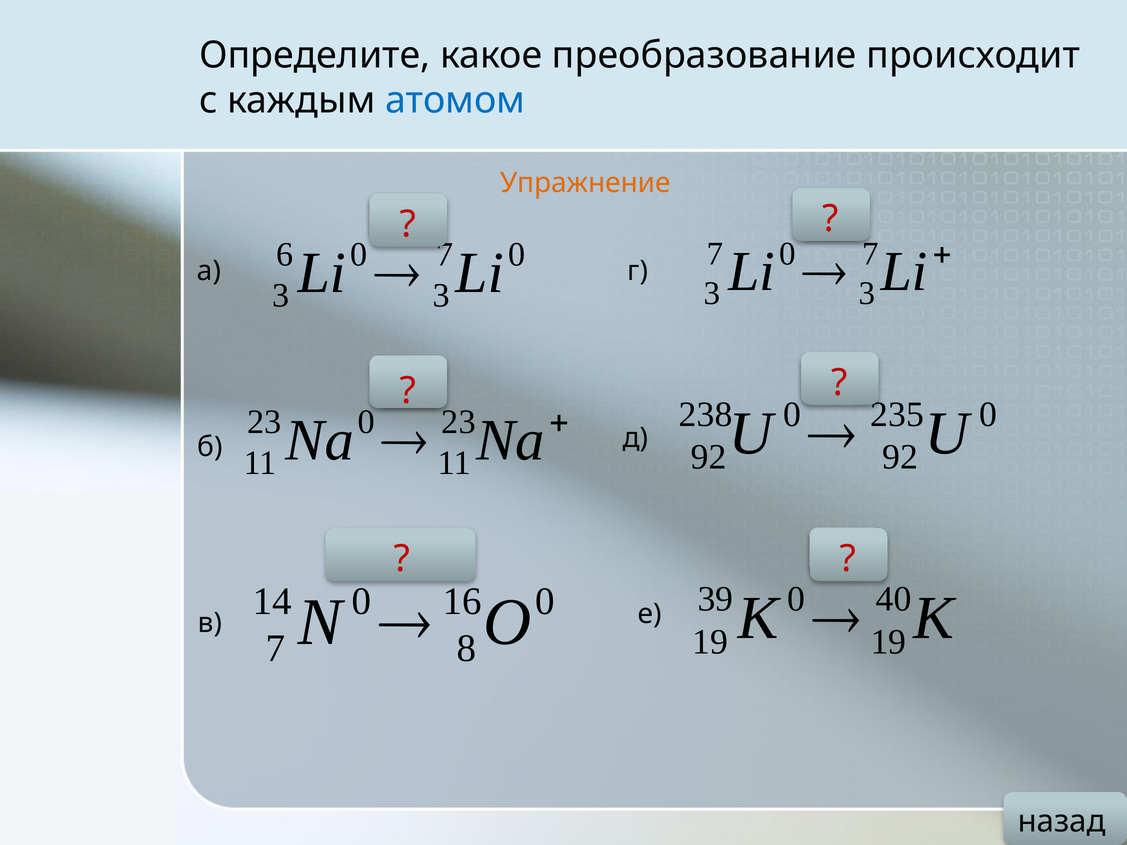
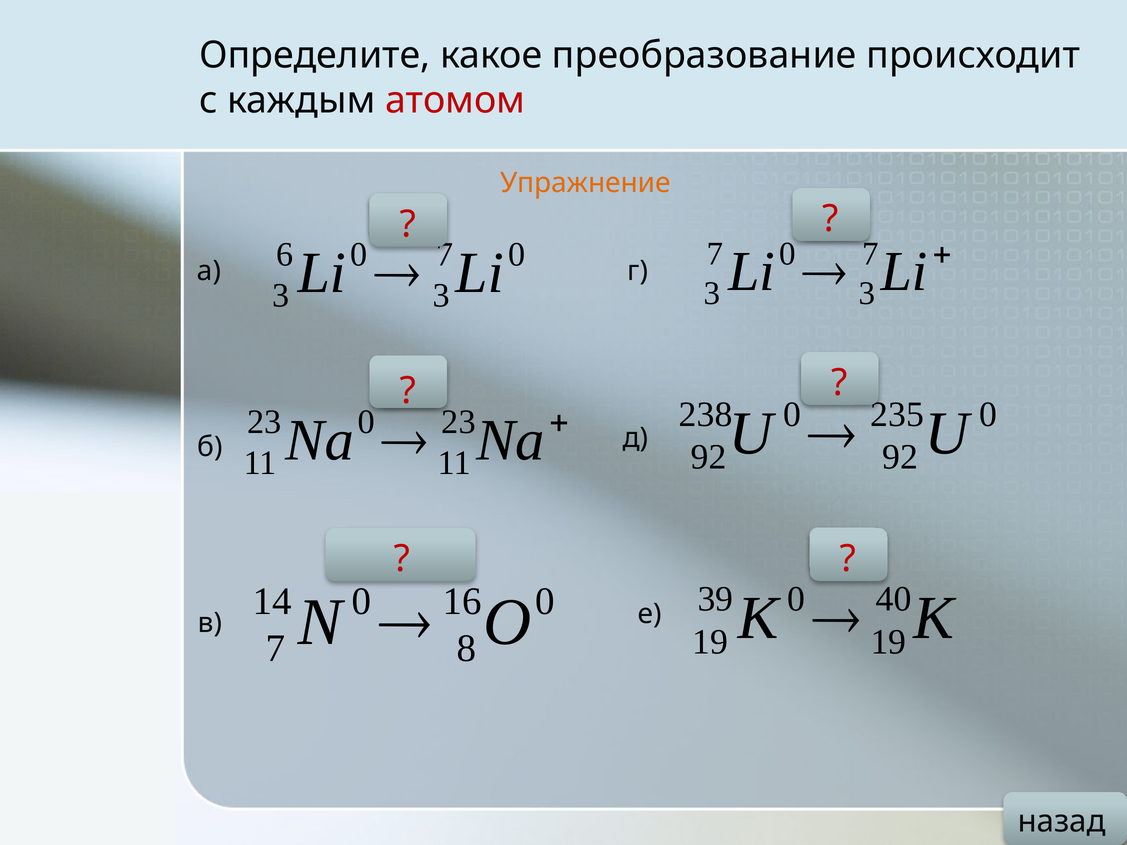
атомом colour: blue -> red
